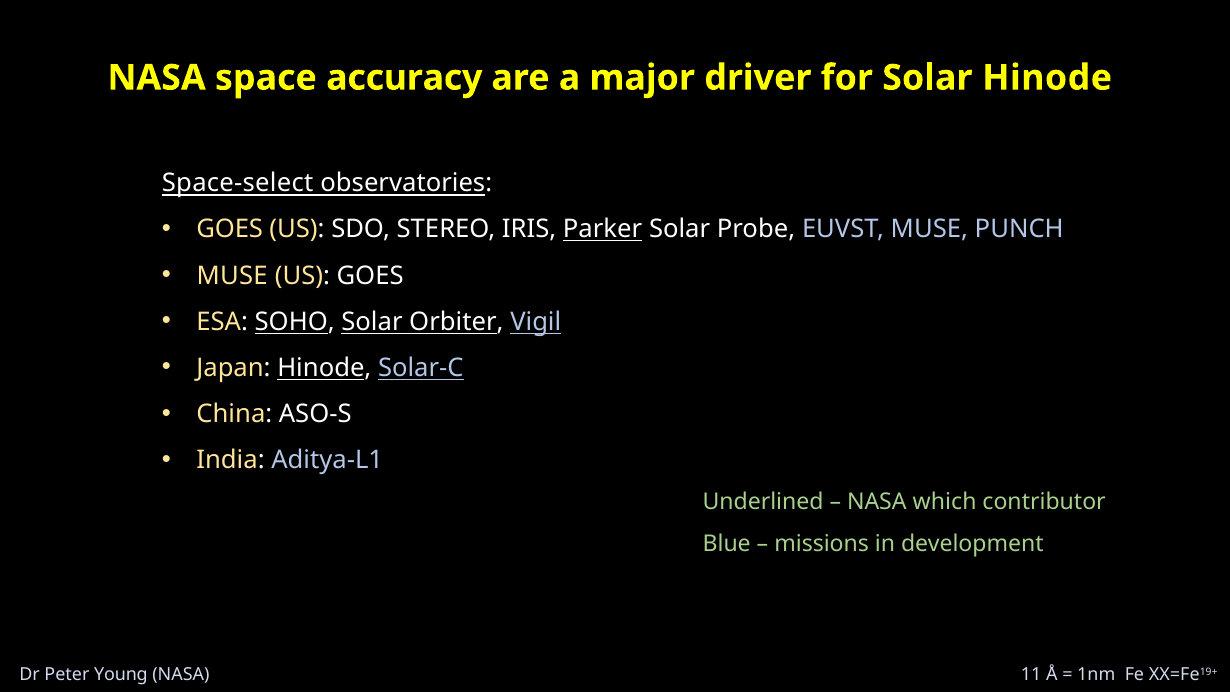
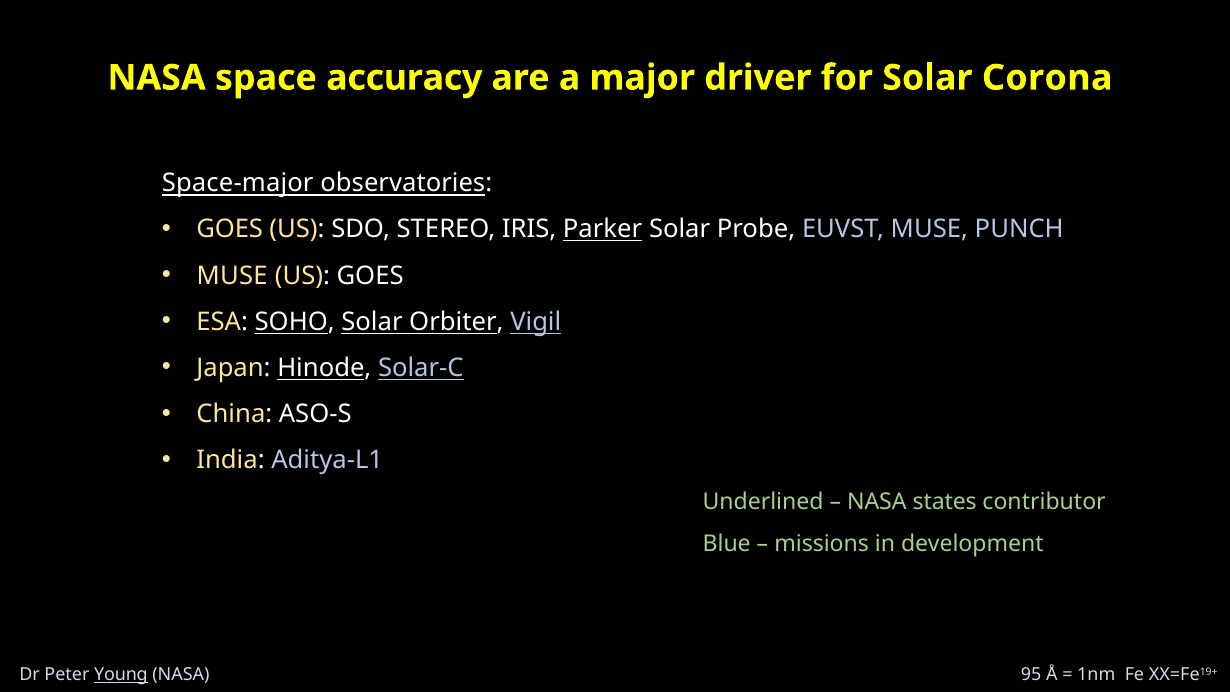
Solar Hinode: Hinode -> Corona
Space-select: Space-select -> Space-major
which: which -> states
Young underline: none -> present
11: 11 -> 95
